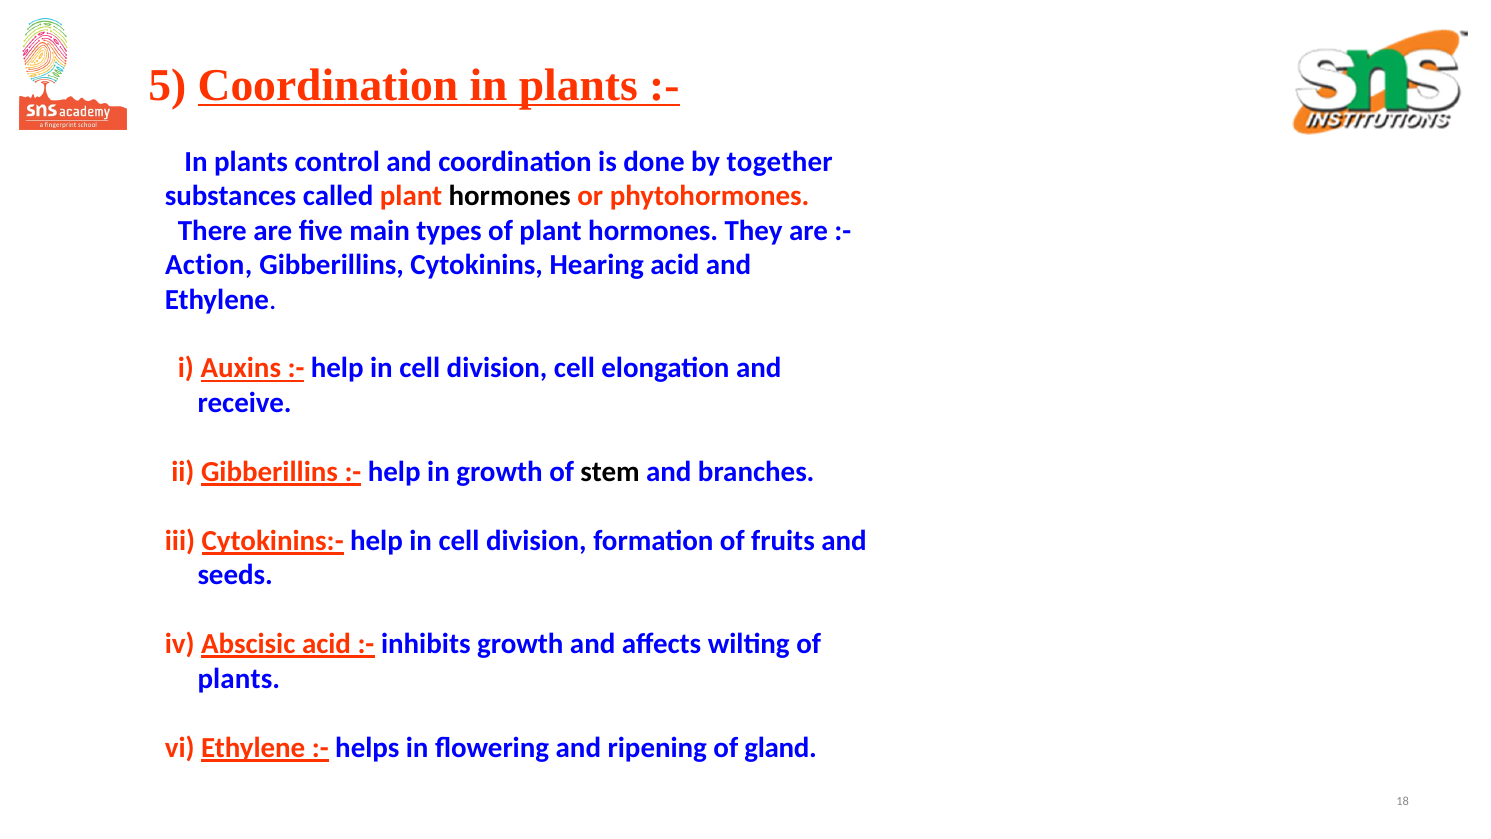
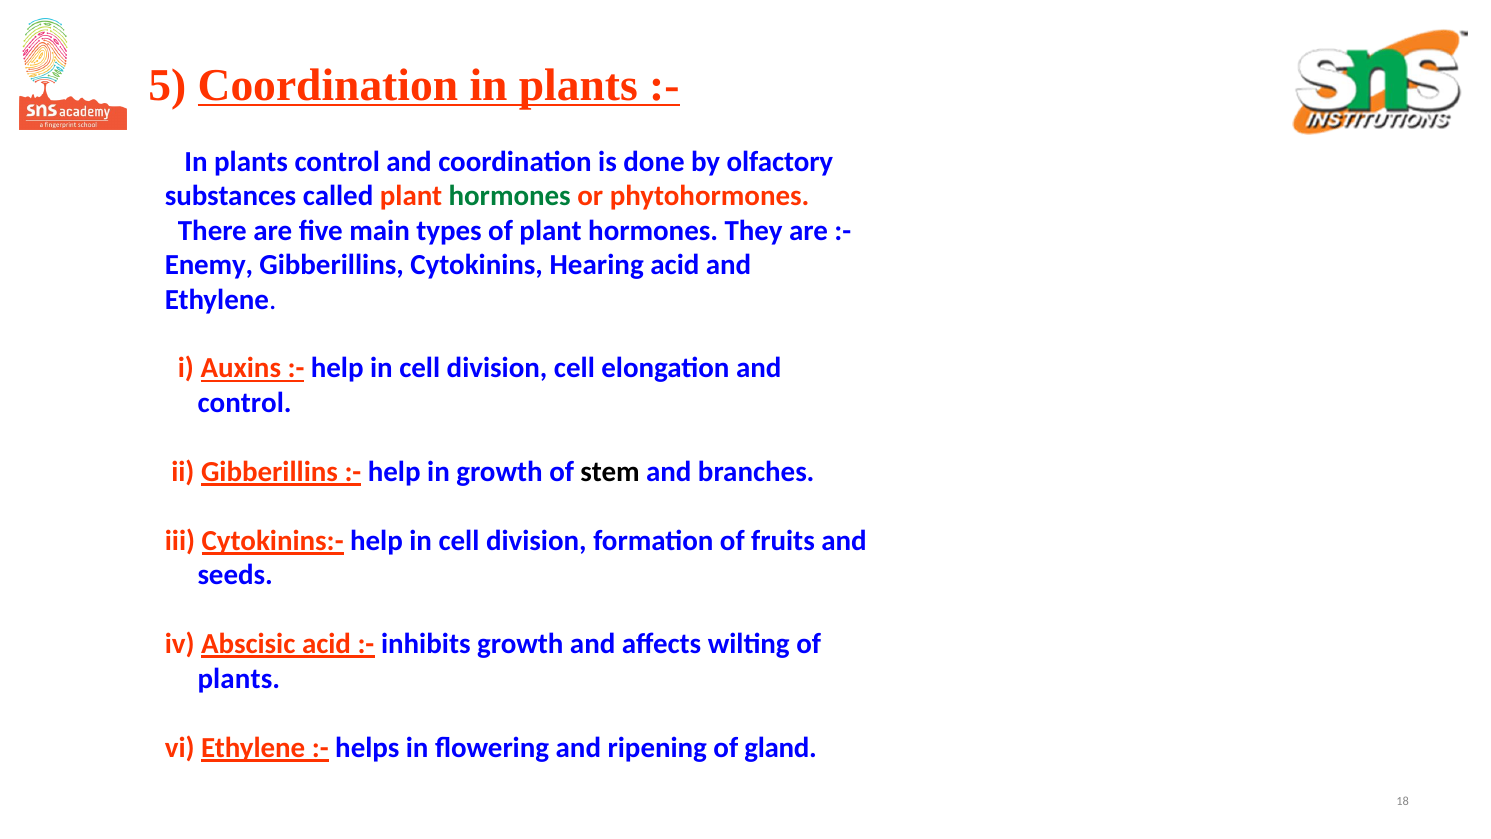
together: together -> olfactory
hormones at (510, 196) colour: black -> green
Action: Action -> Enemy
receive at (245, 403): receive -> control
